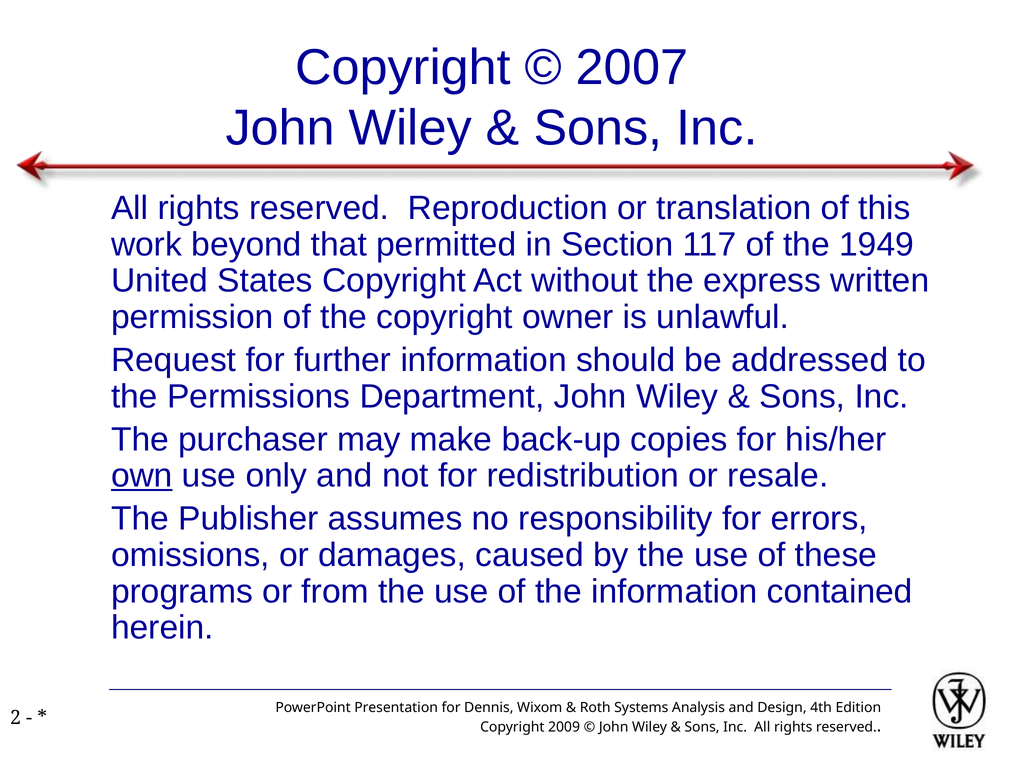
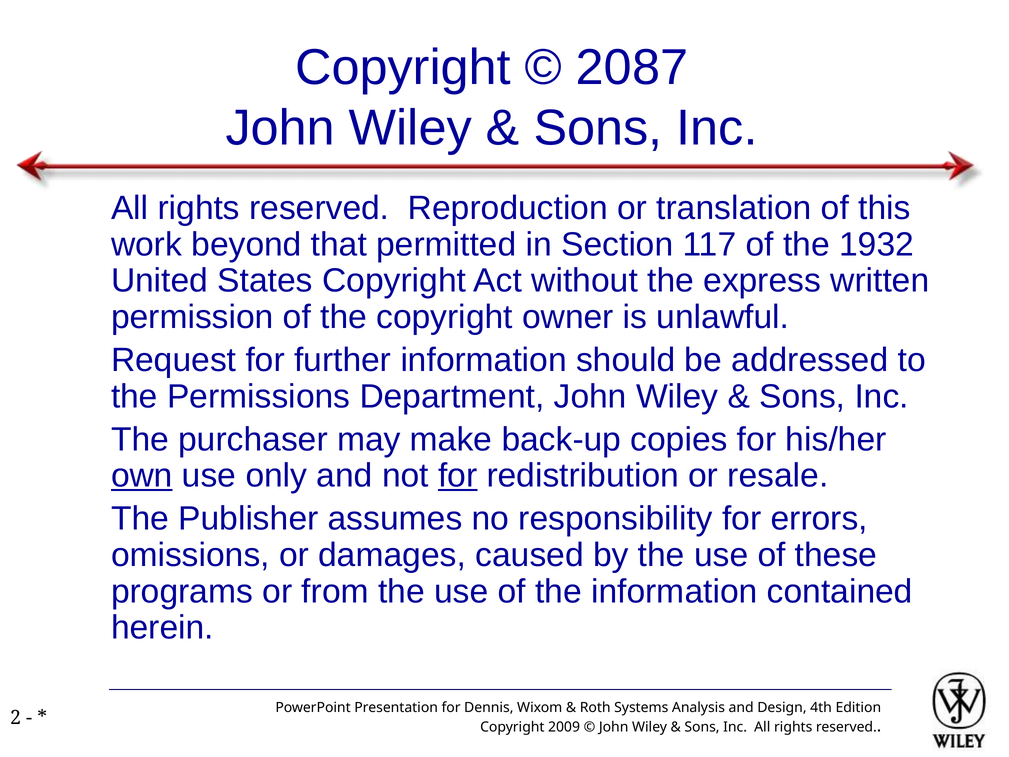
2007: 2007 -> 2087
1949: 1949 -> 1932
for at (458, 476) underline: none -> present
